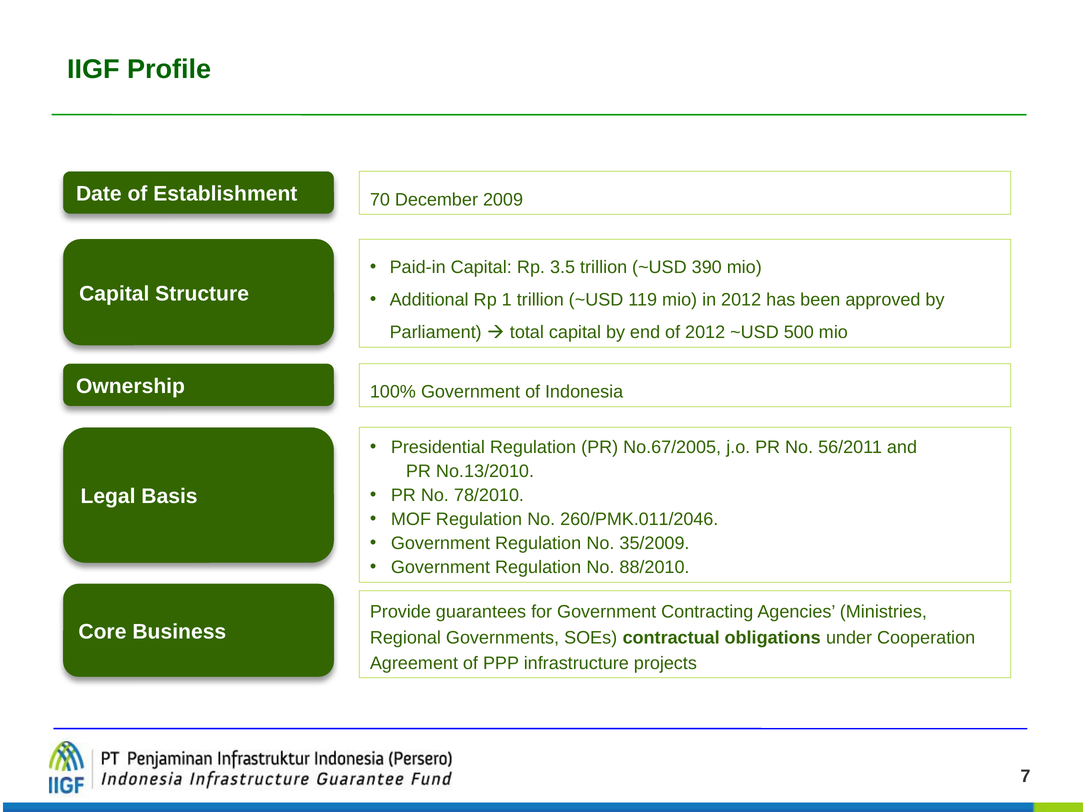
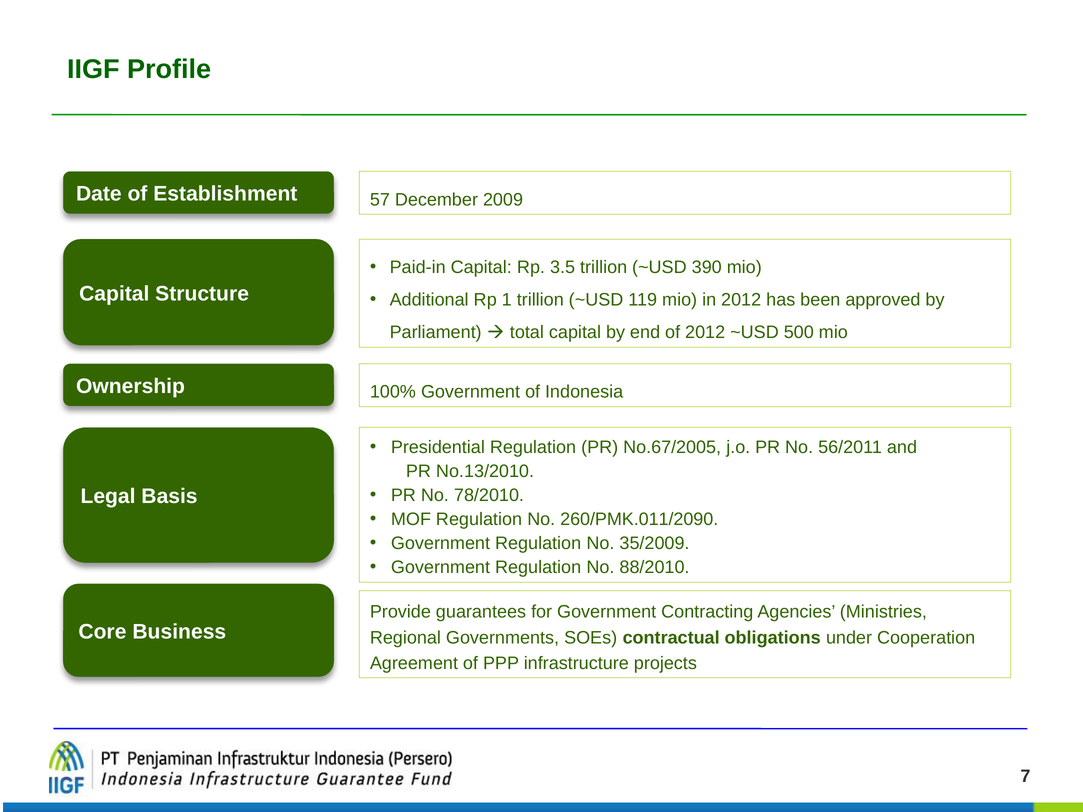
70: 70 -> 57
260/PMK.011/2046: 260/PMK.011/2046 -> 260/PMK.011/2090
